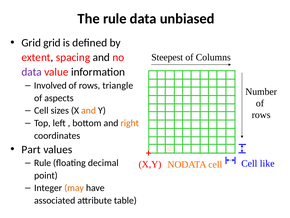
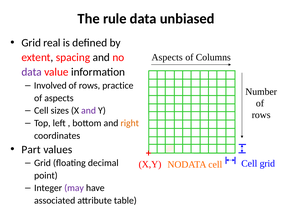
Grid grid: grid -> real
Steepest at (167, 57): Steepest -> Aspects
triangle: triangle -> practice
and at (89, 110) colour: orange -> purple
Rule at (43, 163): Rule -> Grid
Cell like: like -> grid
may colour: orange -> purple
